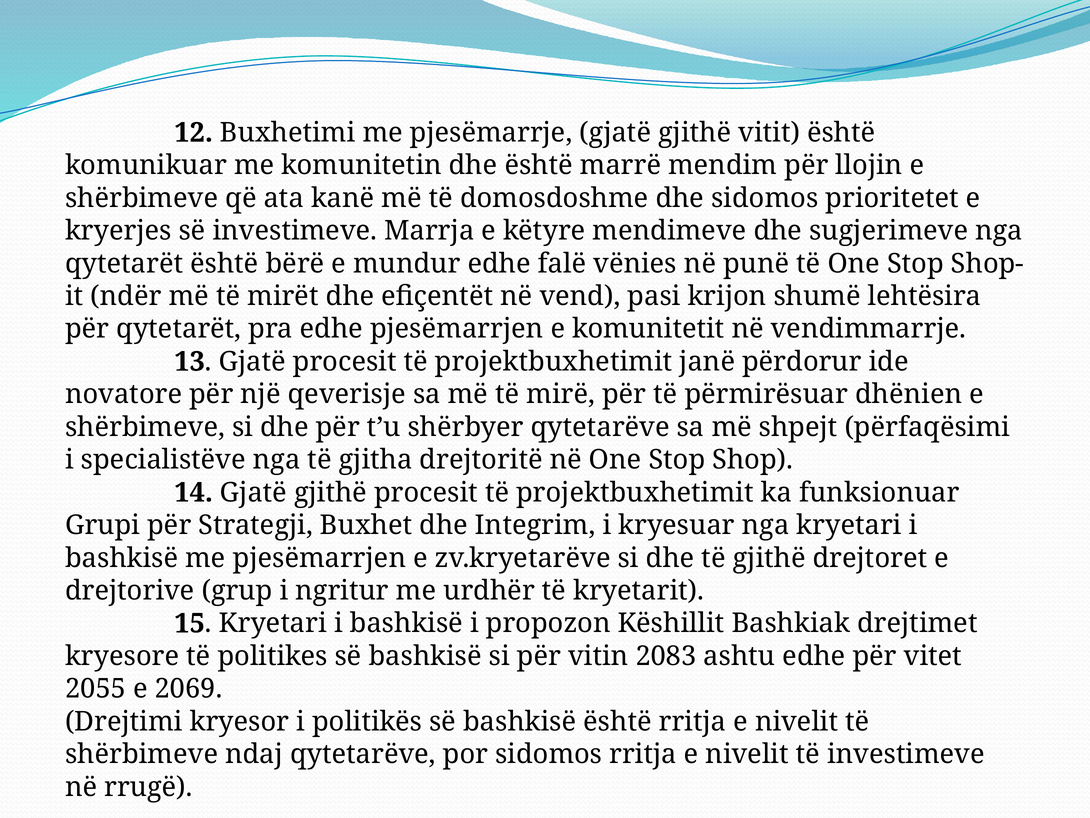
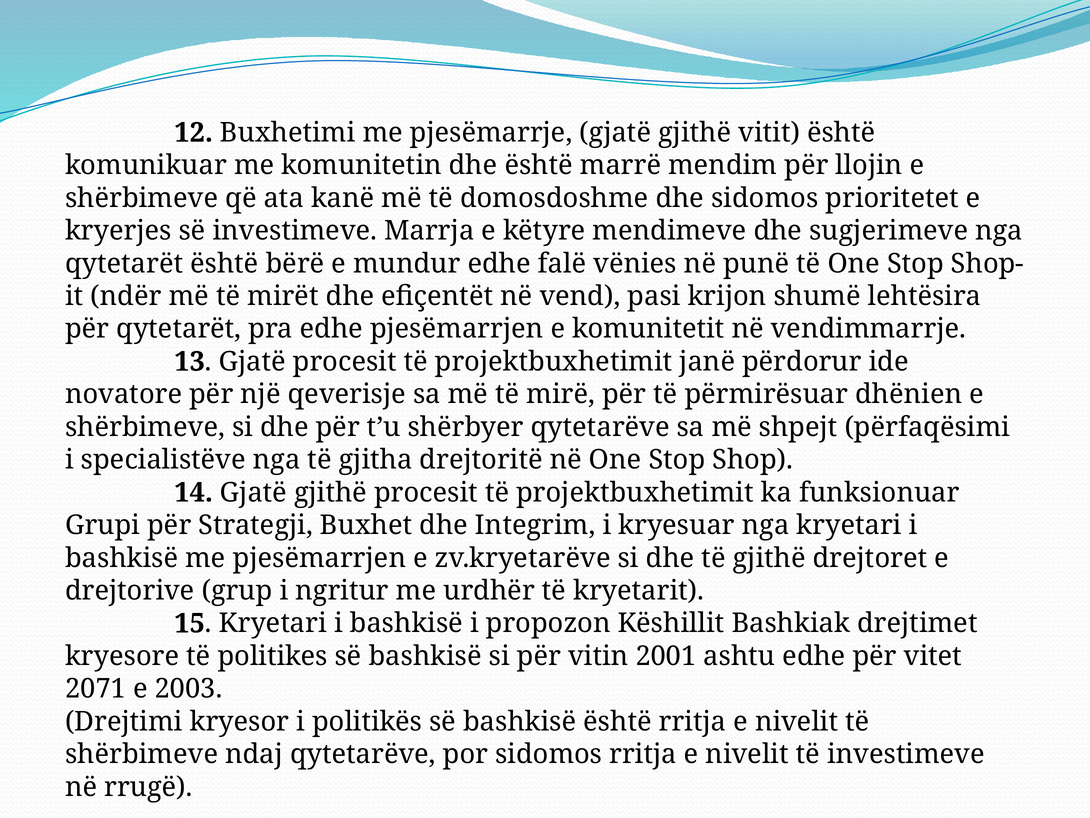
2083: 2083 -> 2001
2055: 2055 -> 2071
2069: 2069 -> 2003
